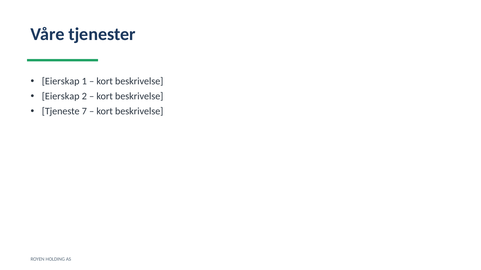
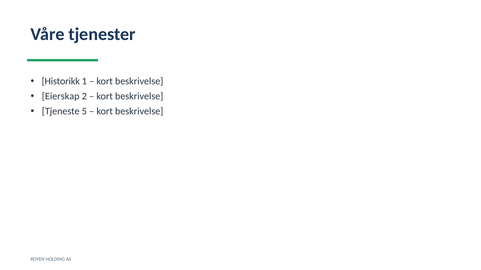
Eierskap at (61, 81): Eierskap -> Historikk
7: 7 -> 5
